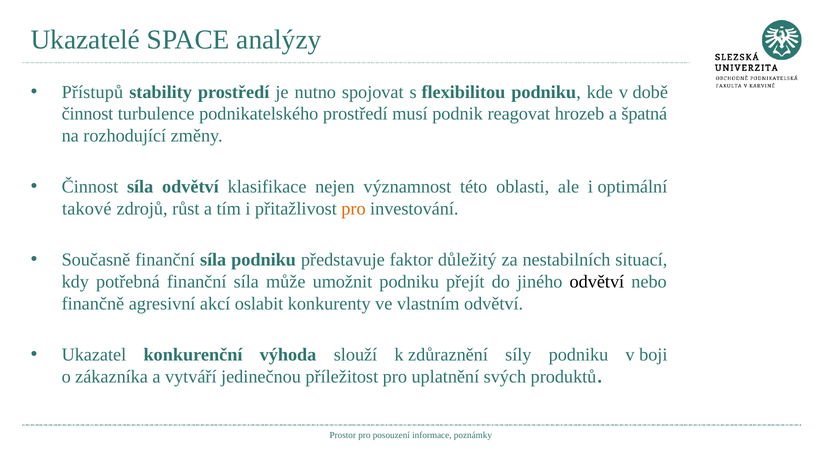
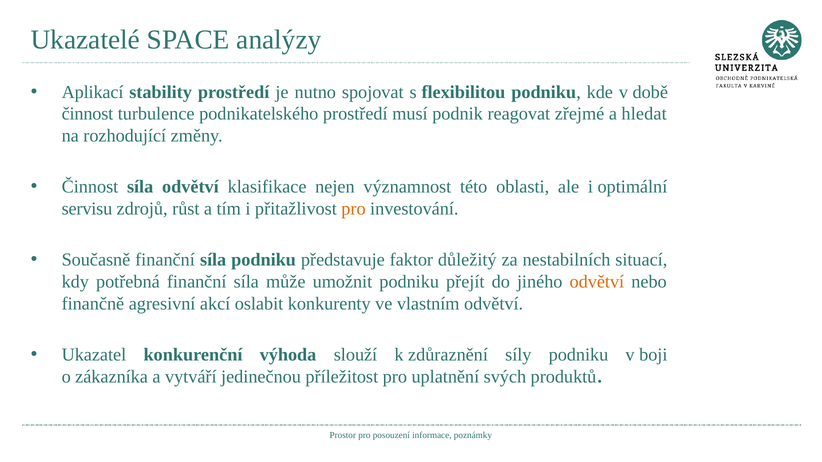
Přístupů: Přístupů -> Aplikací
hrozeb: hrozeb -> zřejmé
špatná: špatná -> hledat
takové: takové -> servisu
odvětví at (597, 282) colour: black -> orange
